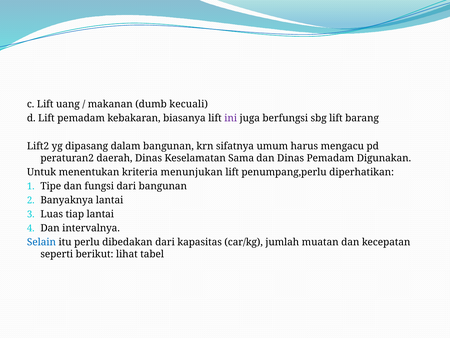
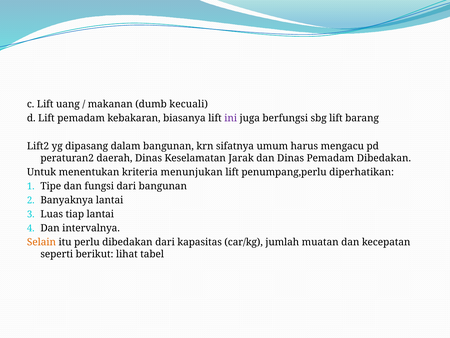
Sama: Sama -> Jarak
Pemadam Digunakan: Digunakan -> Dibedakan
Selain colour: blue -> orange
